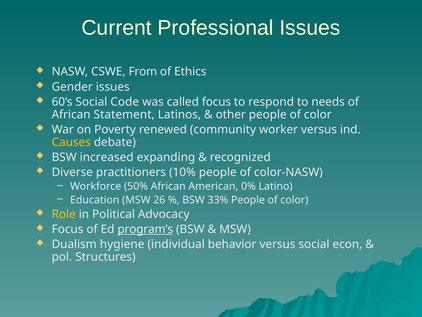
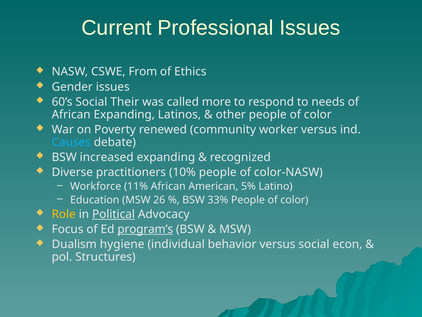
Code: Code -> Their
called focus: focus -> more
African Statement: Statement -> Expanding
Causes colour: yellow -> light blue
50%: 50% -> 11%
0%: 0% -> 5%
Political underline: none -> present
